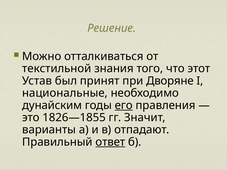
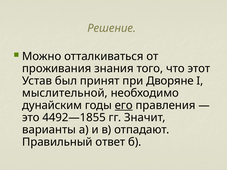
текстильной: текстильной -> проживания
национальные: национальные -> мыслительной
1826—1855: 1826—1855 -> 4492—1855
ответ underline: present -> none
